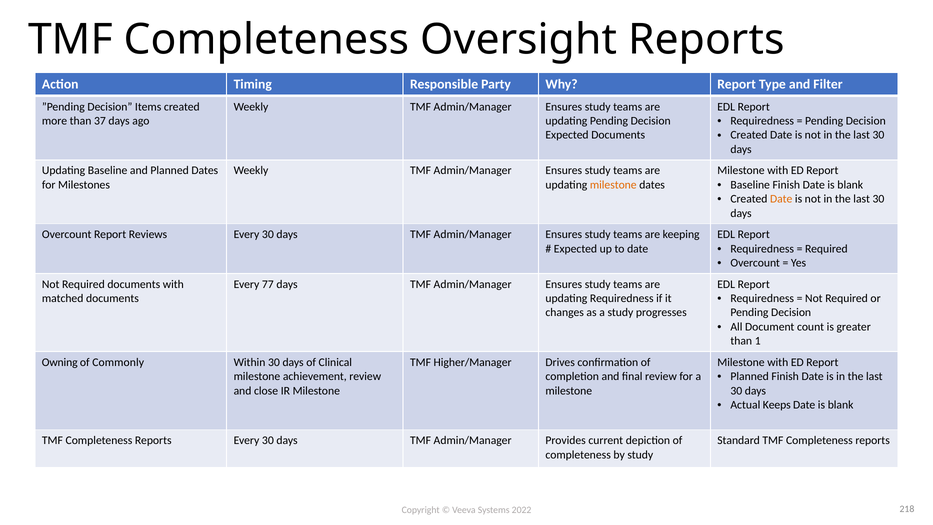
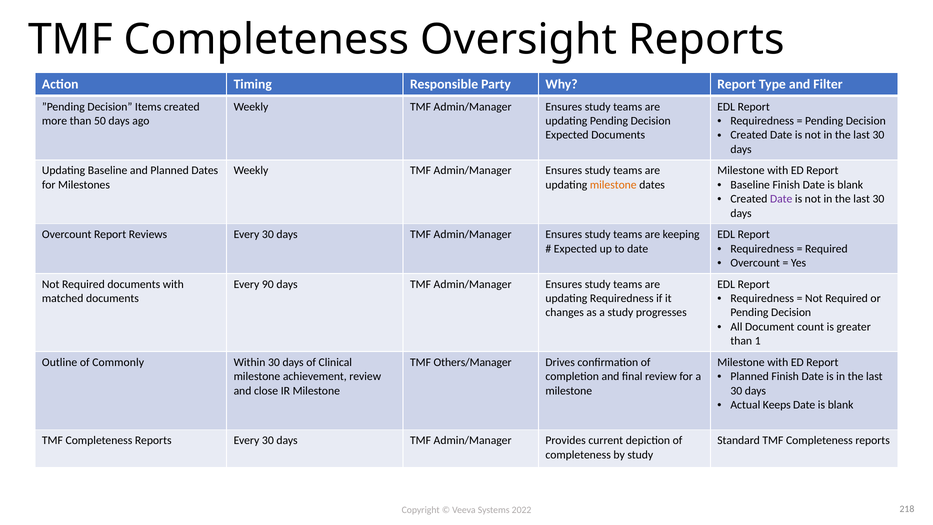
37: 37 -> 50
Date at (781, 199) colour: orange -> purple
77: 77 -> 90
Owning: Owning -> Outline
Higher/Manager: Higher/Manager -> Others/Manager
